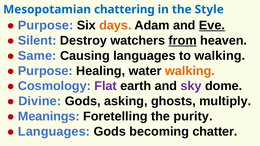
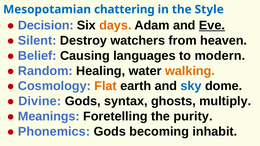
Purpose at (46, 25): Purpose -> Decision
from underline: present -> none
Same: Same -> Belief
to walking: walking -> modern
Purpose at (45, 71): Purpose -> Random
Flat colour: purple -> orange
sky colour: purple -> blue
asking: asking -> syntax
Languages at (54, 132): Languages -> Phonemics
chatter: chatter -> inhabit
